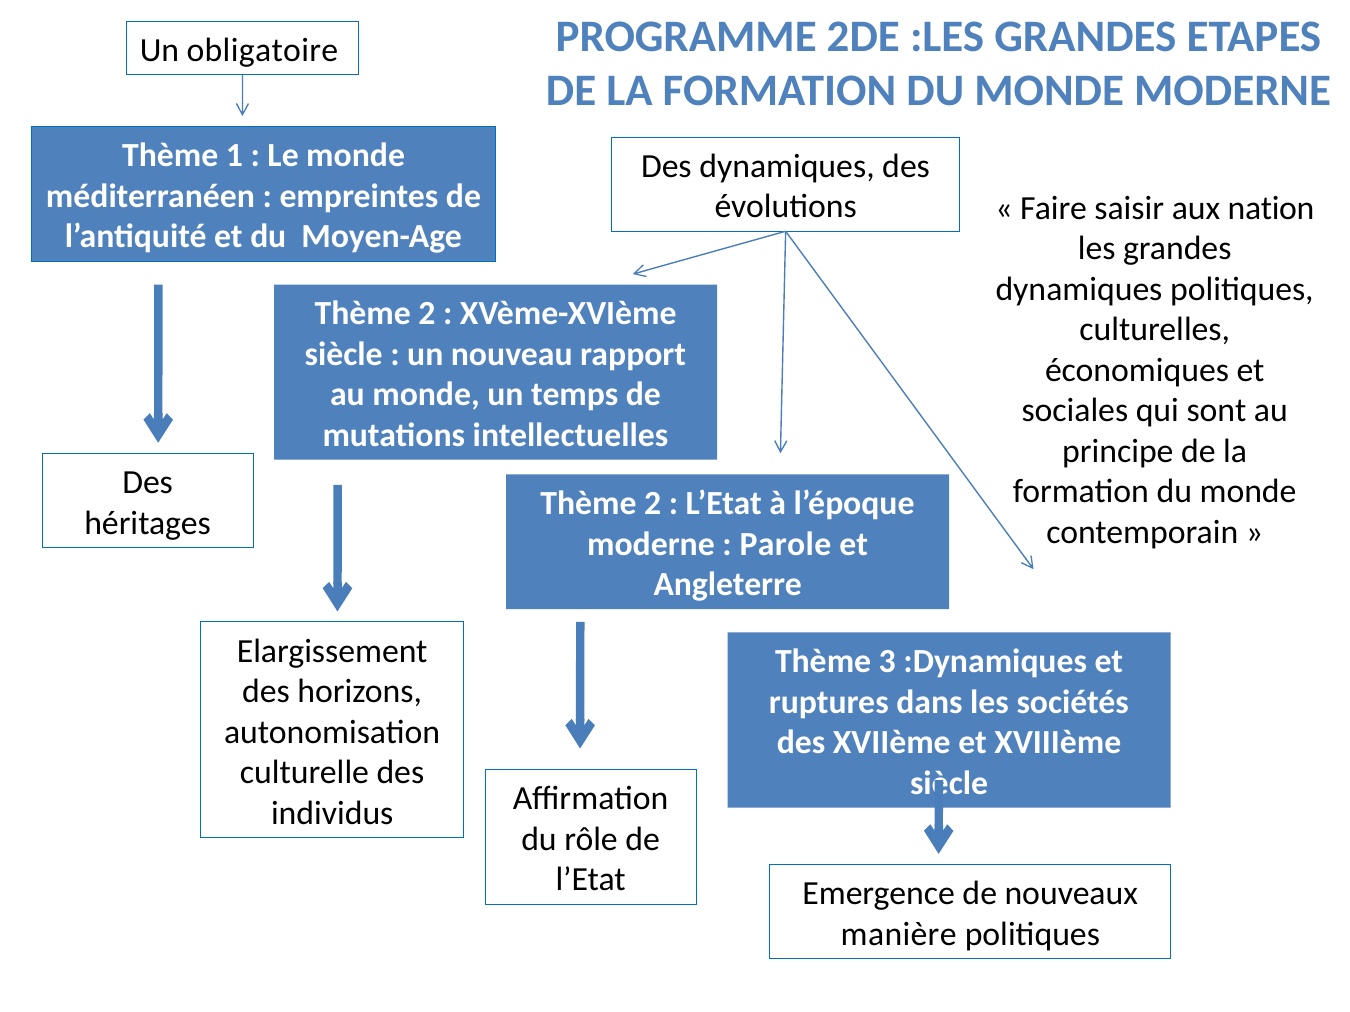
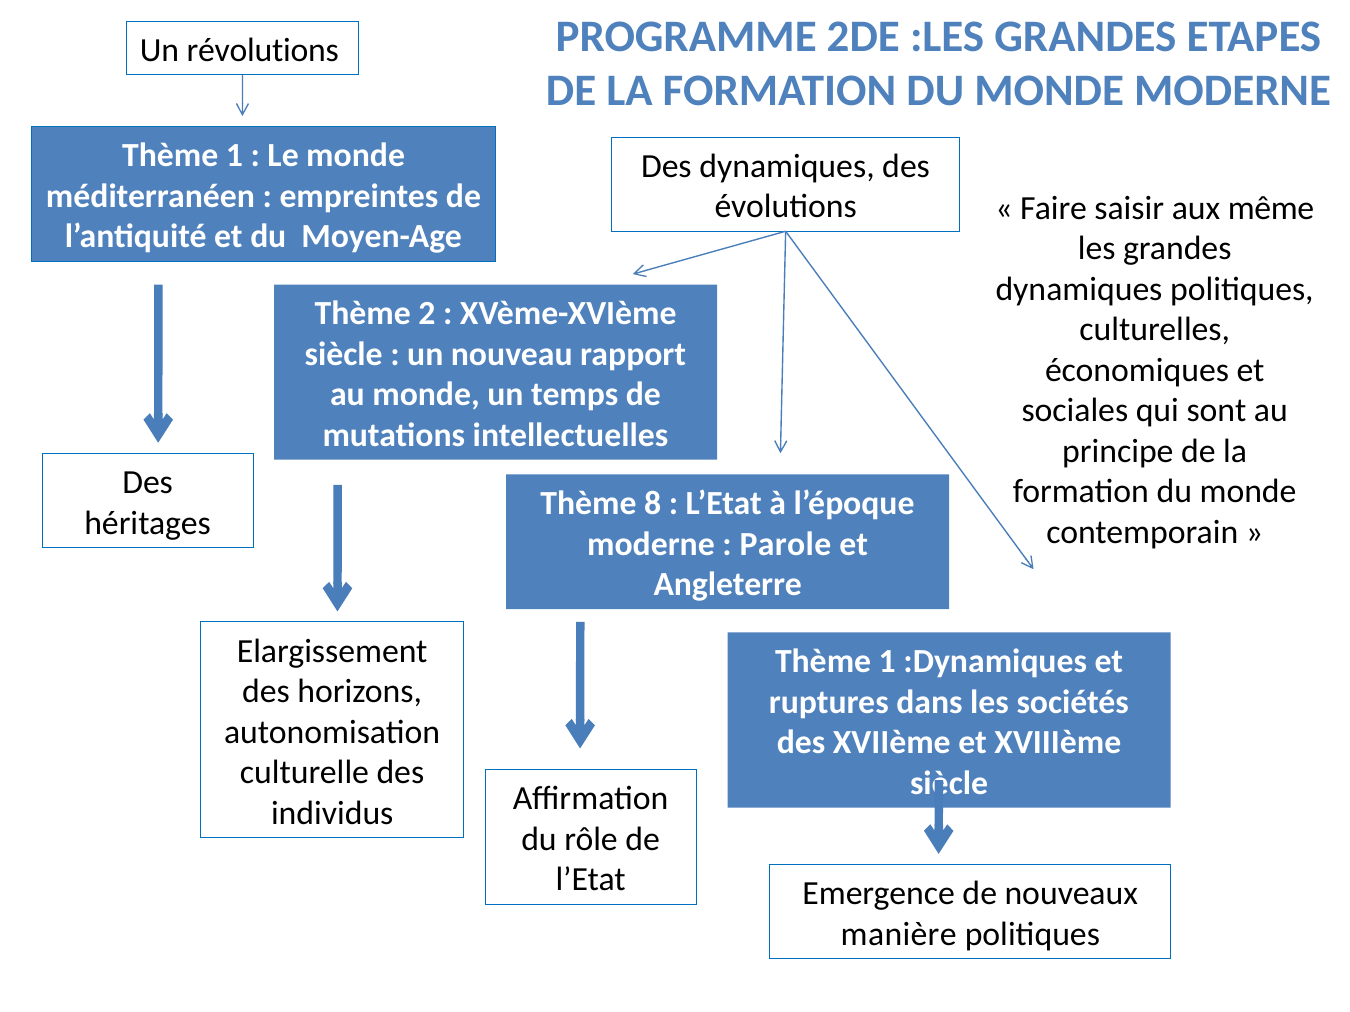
obligatoire: obligatoire -> révolutions
nation: nation -> même
2 at (653, 504): 2 -> 8
3 at (887, 662): 3 -> 1
